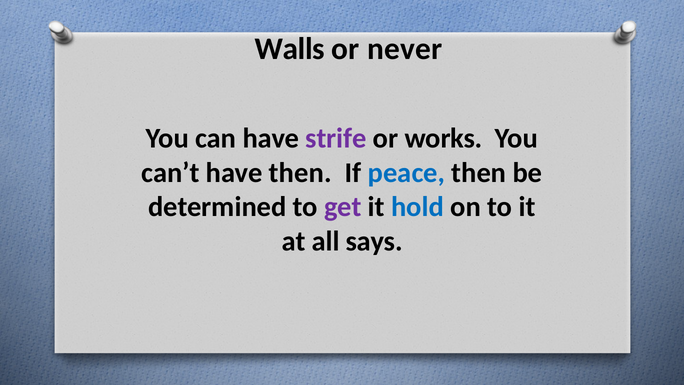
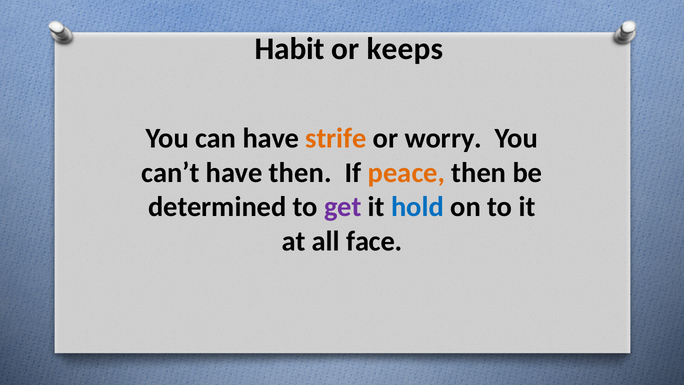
Walls: Walls -> Habit
never: never -> keeps
strife colour: purple -> orange
works: works -> worry
peace colour: blue -> orange
says: says -> face
